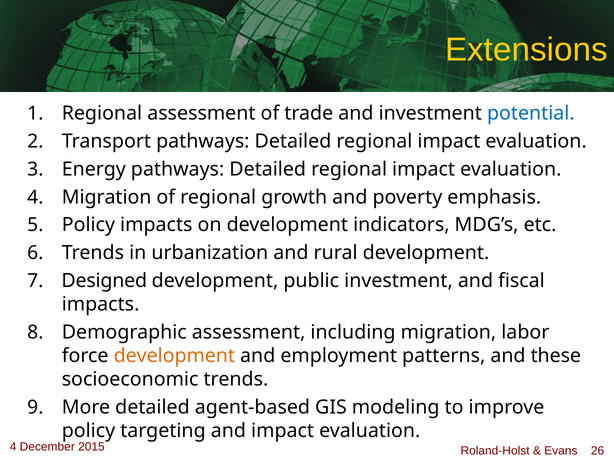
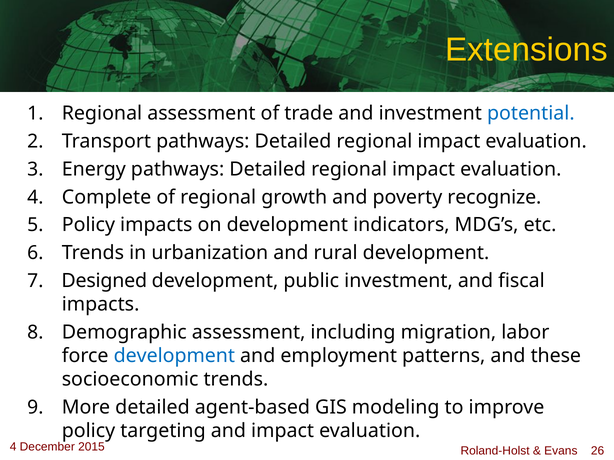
Migration at (107, 197): Migration -> Complete
emphasis: emphasis -> recognize
development at (174, 356) colour: orange -> blue
